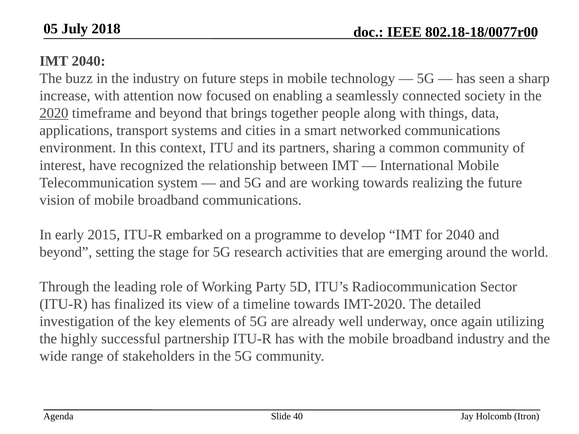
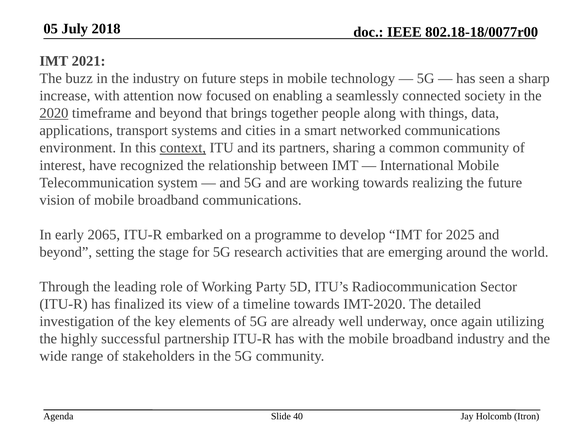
IMT 2040: 2040 -> 2021
context underline: none -> present
2015: 2015 -> 2065
for 2040: 2040 -> 2025
